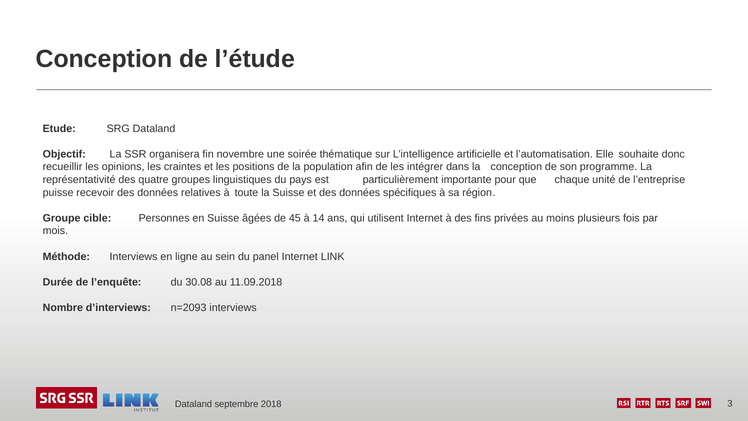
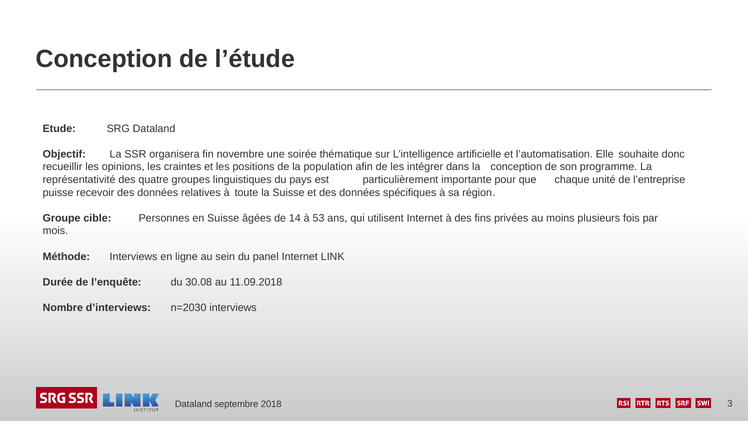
45: 45 -> 14
14: 14 -> 53
n=2093: n=2093 -> n=2030
